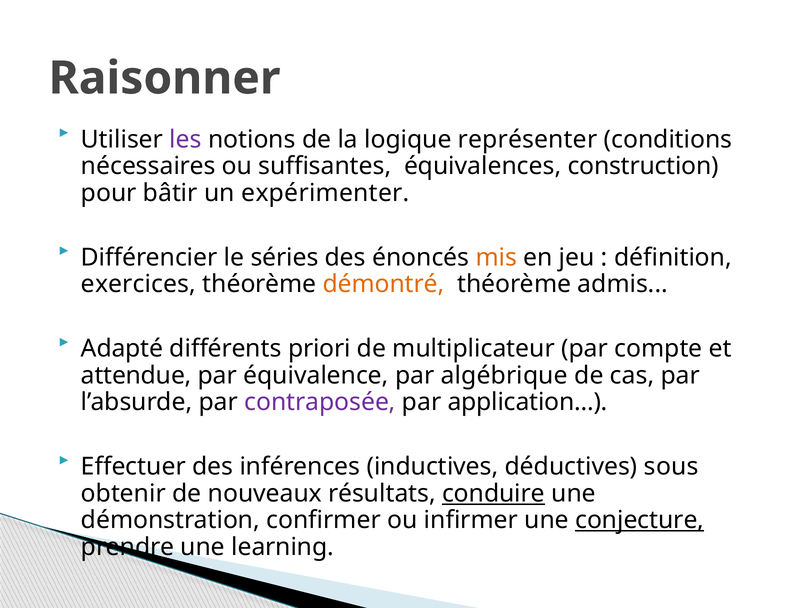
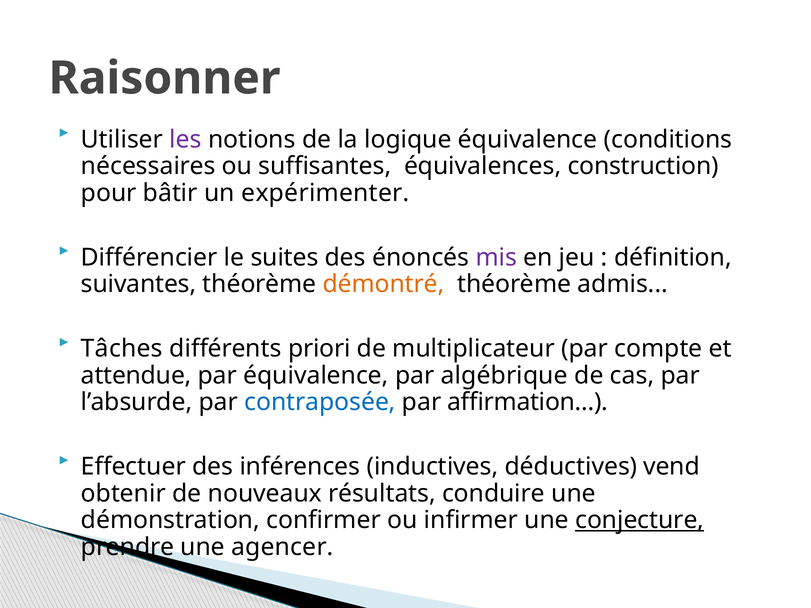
logique représenter: représenter -> équivalence
séries: séries -> suites
mis colour: orange -> purple
exercices: exercices -> suivantes
Adapté: Adapté -> Tâches
contraposée colour: purple -> blue
application: application -> affirmation
sous: sous -> vend
conduire underline: present -> none
learning: learning -> agencer
